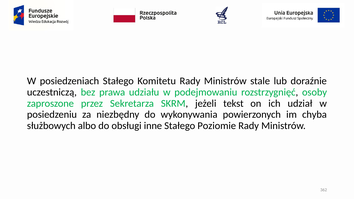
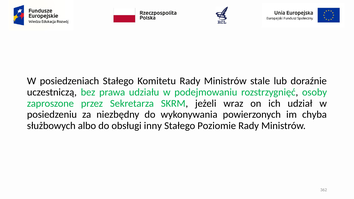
tekst: tekst -> wraz
inne: inne -> inny
